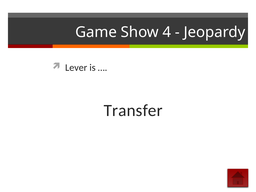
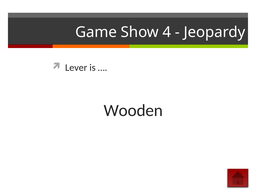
Transfer: Transfer -> Wooden
